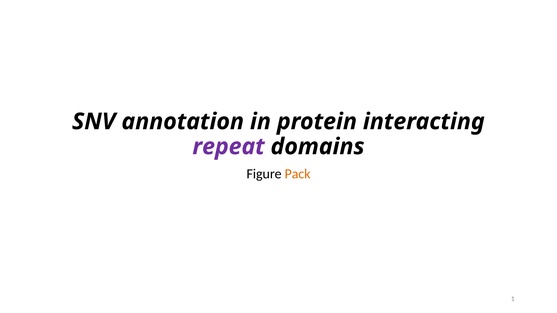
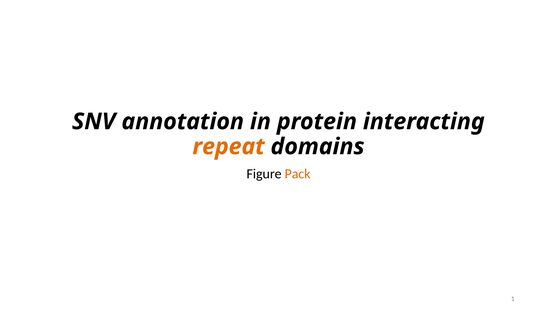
repeat colour: purple -> orange
